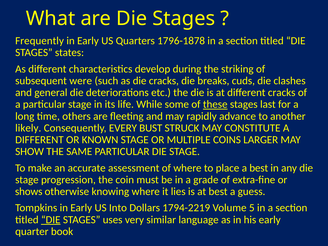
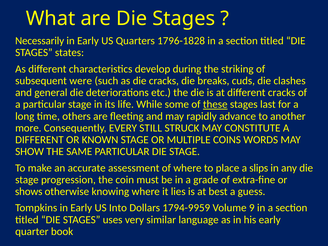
Frequently: Frequently -> Necessarily
1796-1878: 1796-1878 -> 1796-1828
likely: likely -> more
BUST: BUST -> STILL
LARGER: LARGER -> WORDS
a best: best -> slips
1794-2219: 1794-2219 -> 1794-9959
5: 5 -> 9
DIE at (51, 220) underline: present -> none
